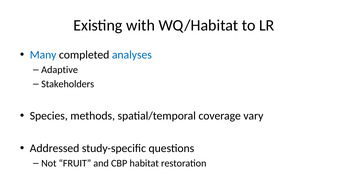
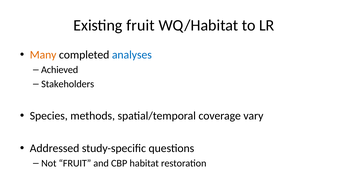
Existing with: with -> fruit
Many colour: blue -> orange
Adaptive: Adaptive -> Achieved
